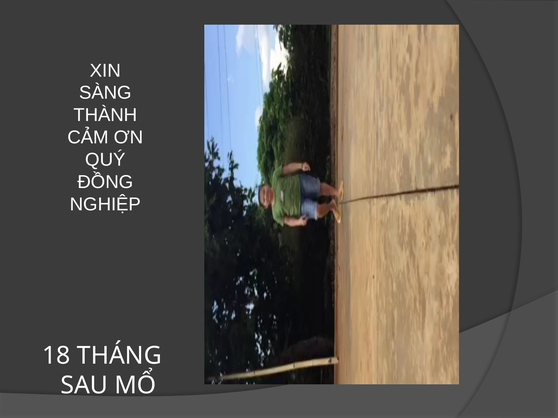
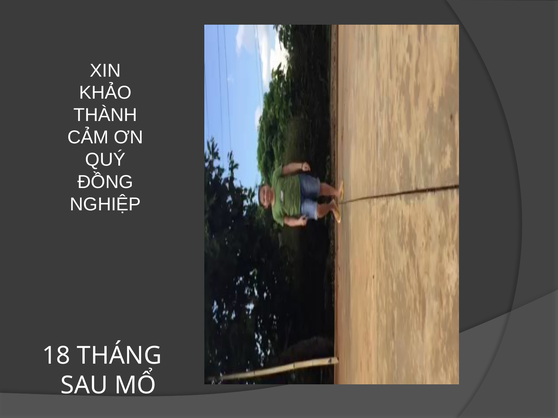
SÀNG: SÀNG -> KHẢO
